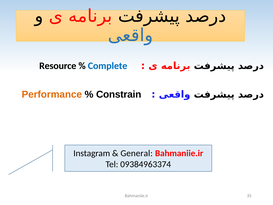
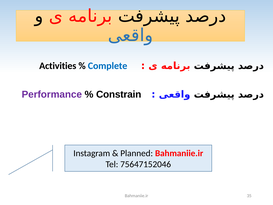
Resource: Resource -> Activities
Performance colour: orange -> purple
General: General -> Planned
09384963374: 09384963374 -> 75647152046
